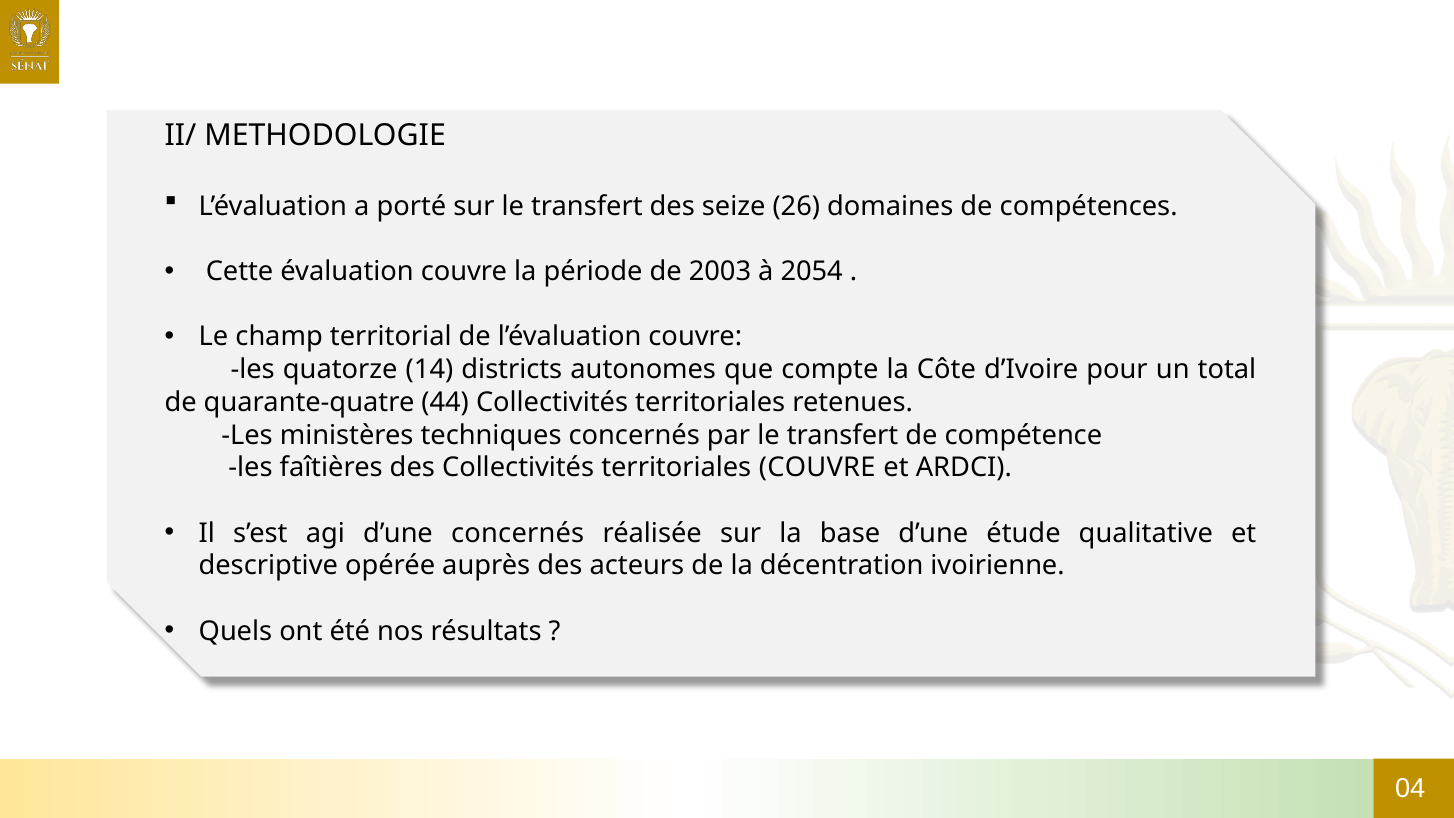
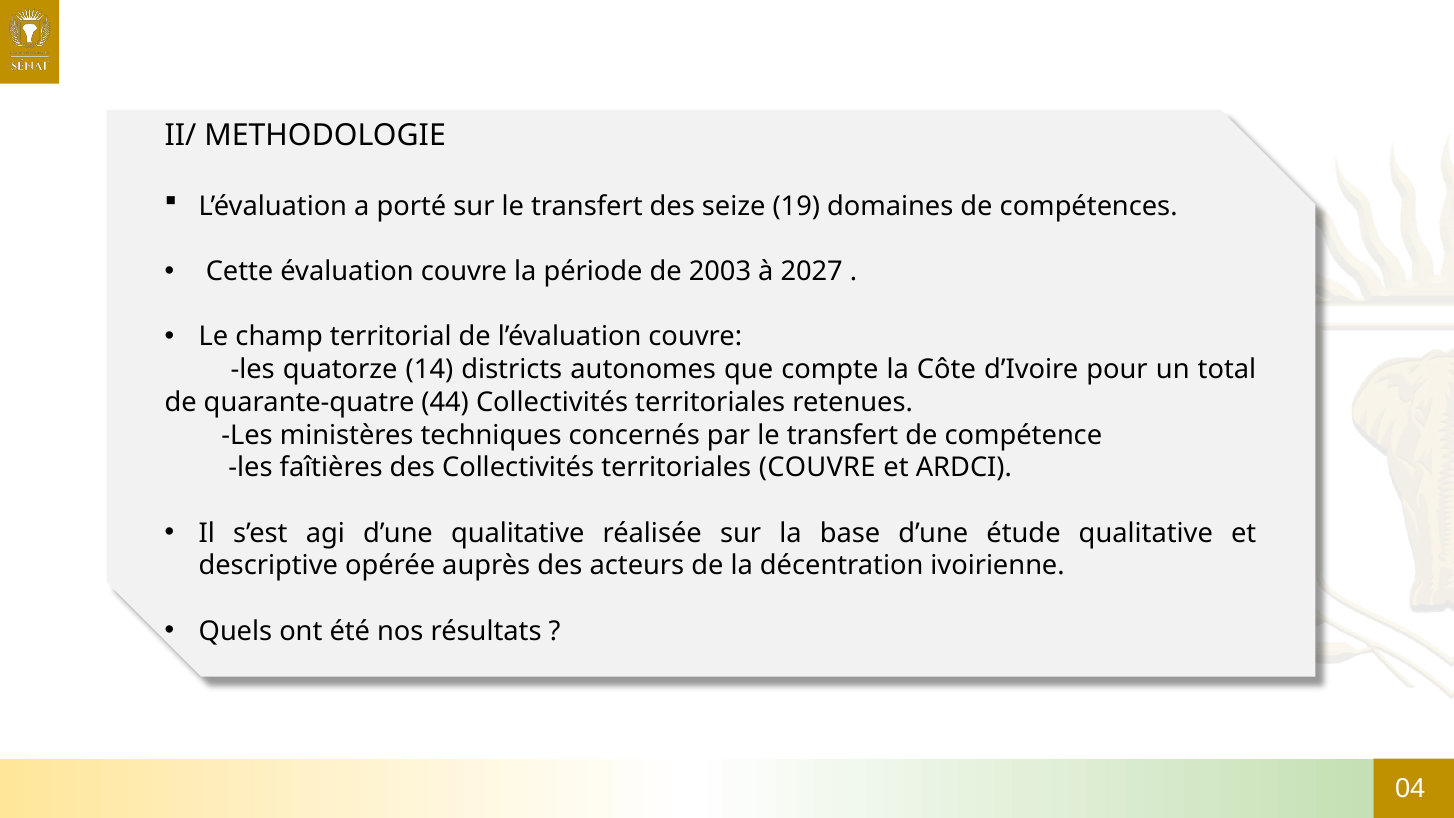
26: 26 -> 19
2054: 2054 -> 2027
d’une concernés: concernés -> qualitative
